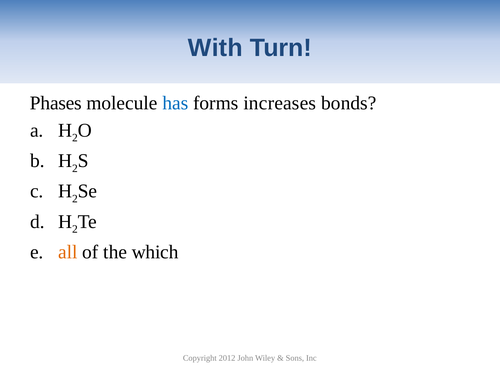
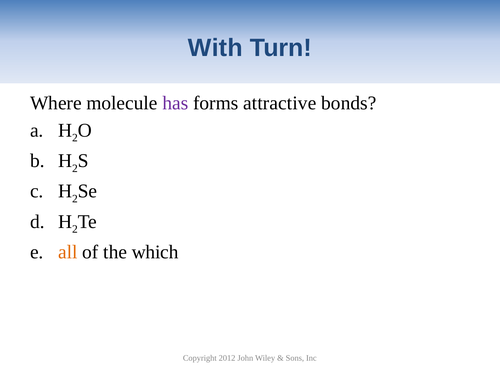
Phases: Phases -> Where
has colour: blue -> purple
increases: increases -> attractive
